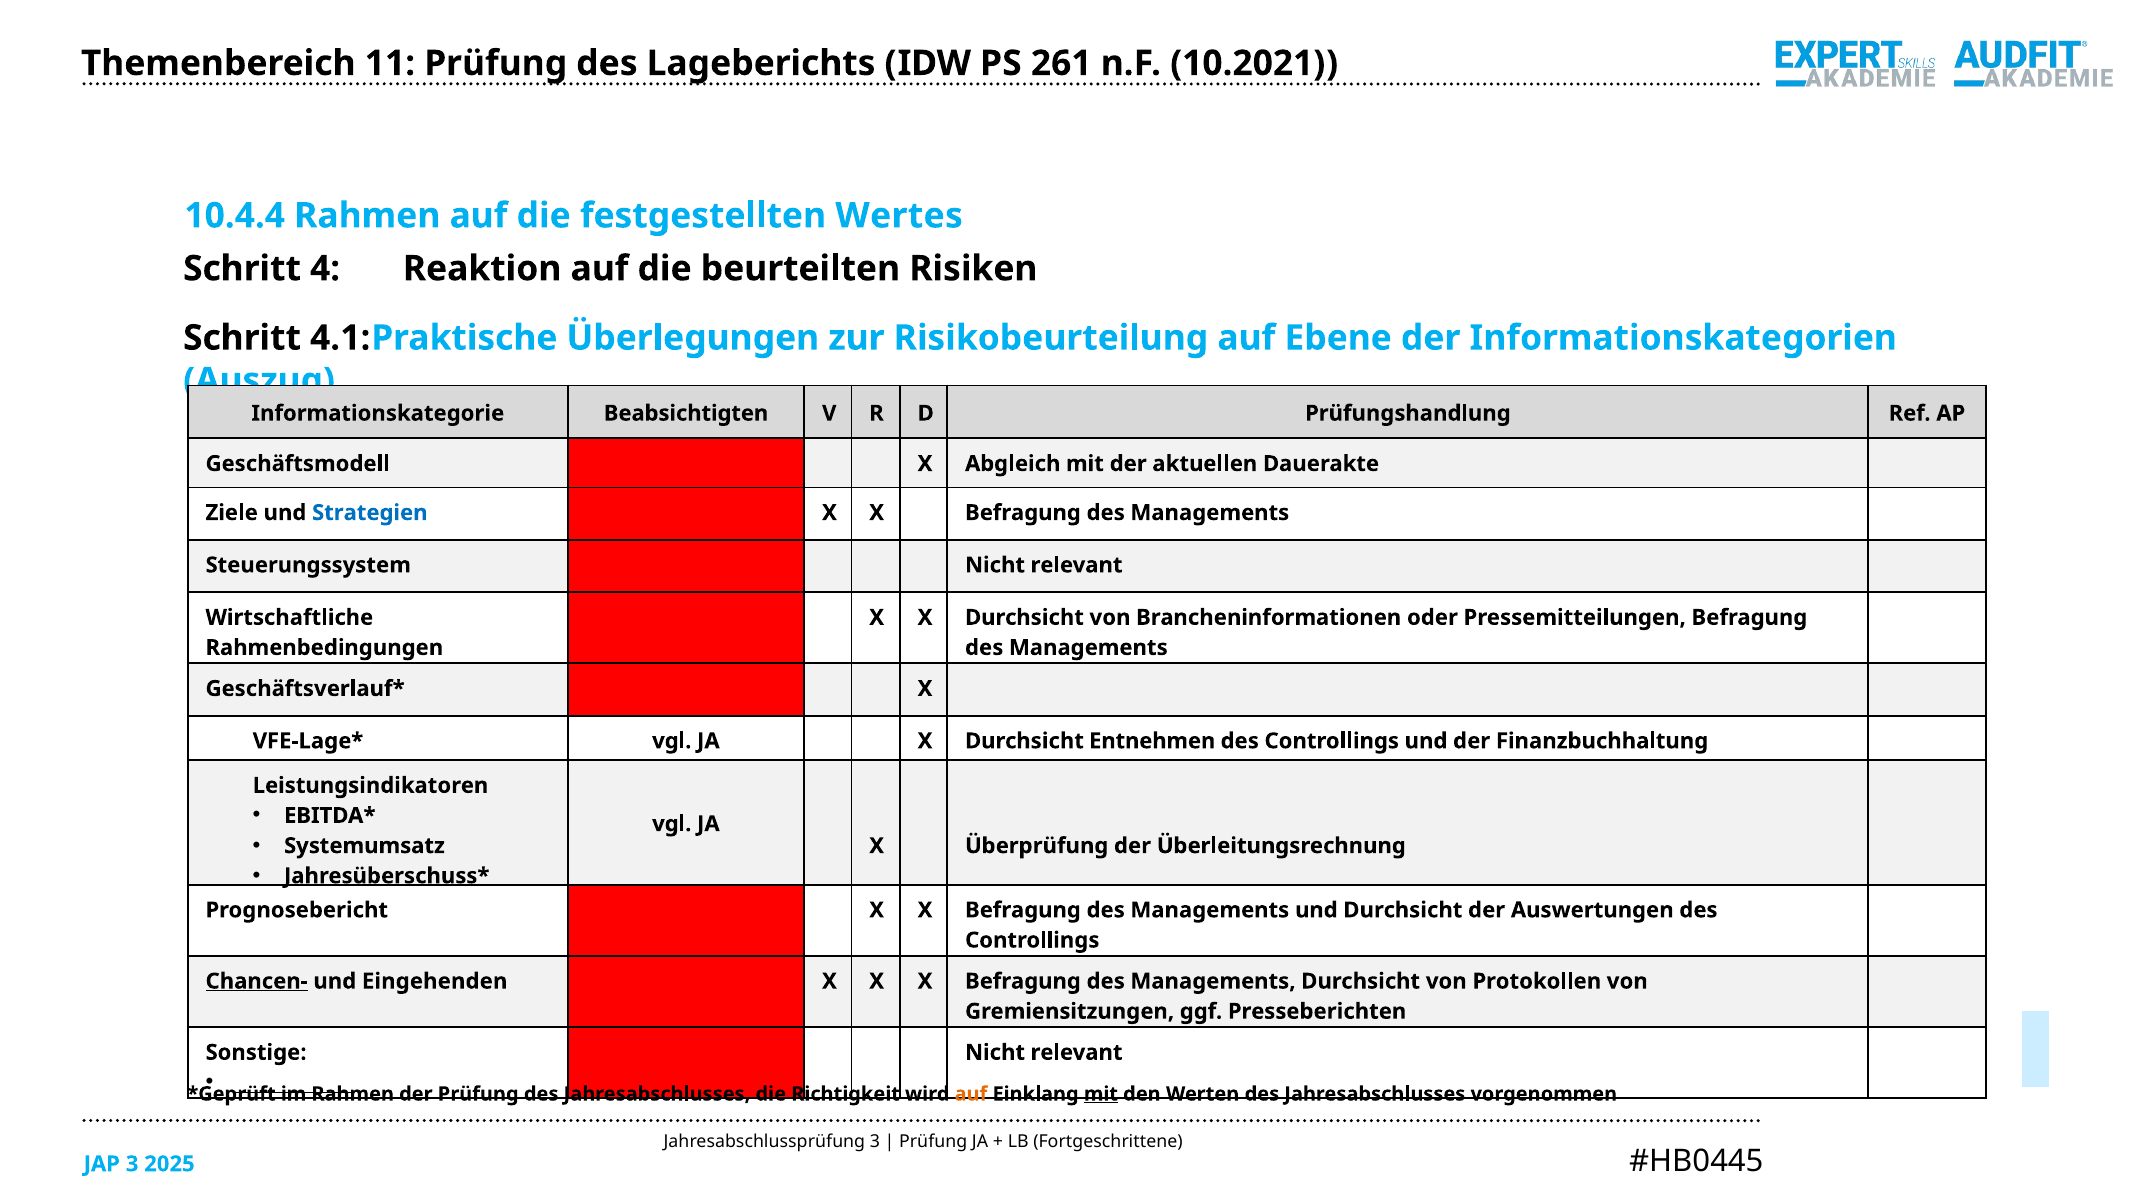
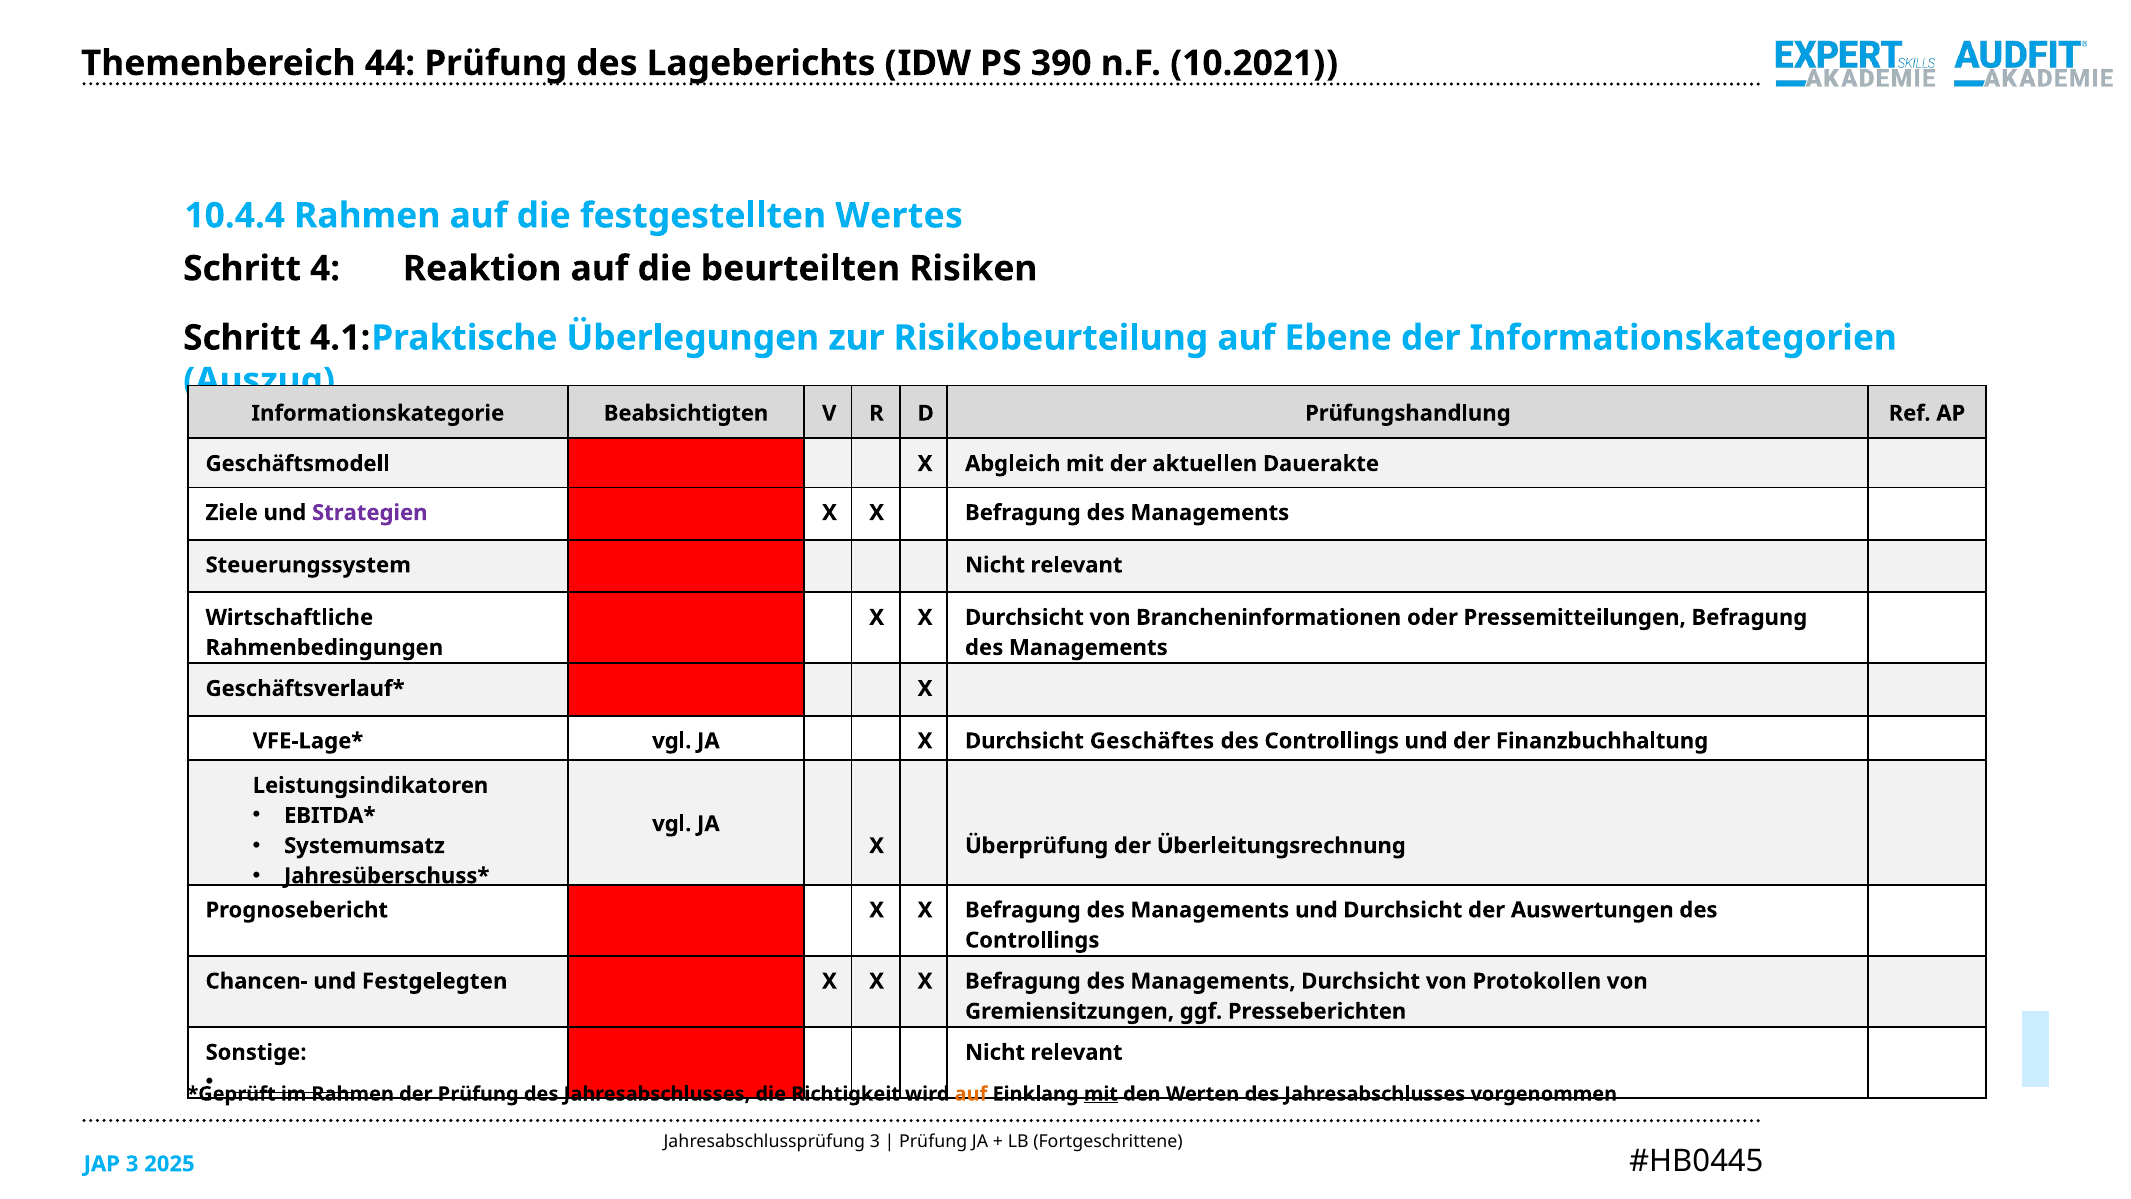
11: 11 -> 44
261: 261 -> 390
Strategien colour: blue -> purple
Entnehmen: Entnehmen -> Geschäftes
Chancen- underline: present -> none
Eingehenden: Eingehenden -> Festgelegten
